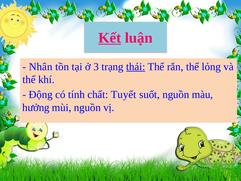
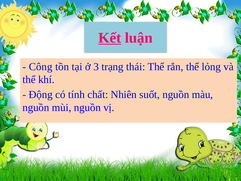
Nhân: Nhân -> Công
thái underline: present -> none
Tuyết: Tuyết -> Nhiên
hưởng at (36, 107): hưởng -> nguồn
